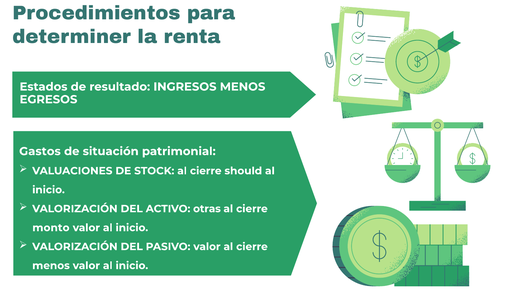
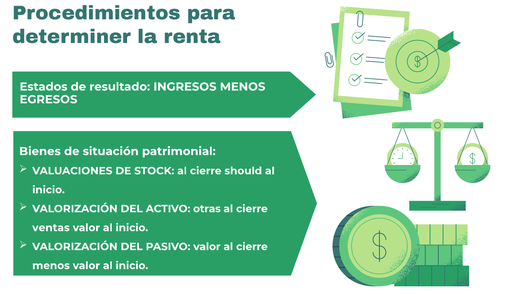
Gastos: Gastos -> Bienes
monto: monto -> ventas
